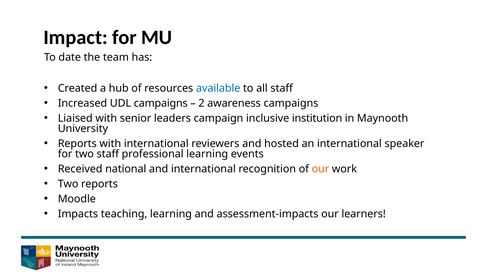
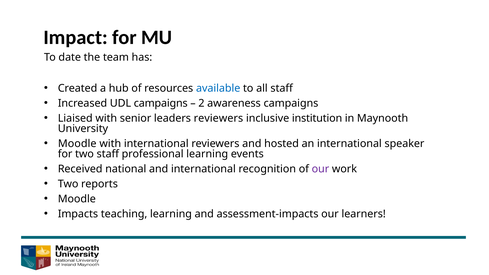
leaders campaign: campaign -> reviewers
Reports at (77, 144): Reports -> Moodle
our at (320, 169) colour: orange -> purple
